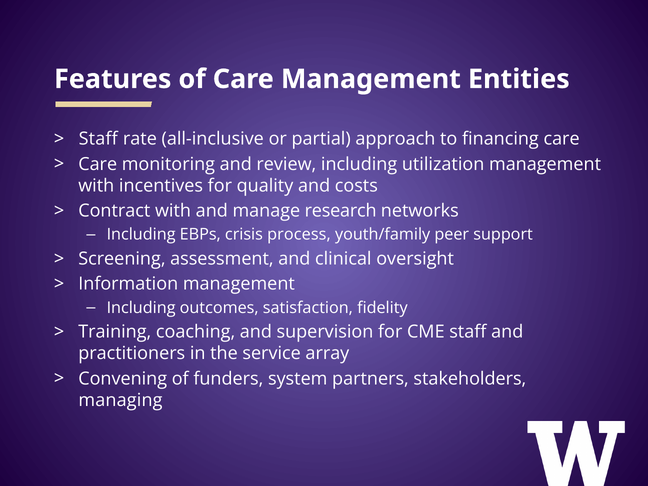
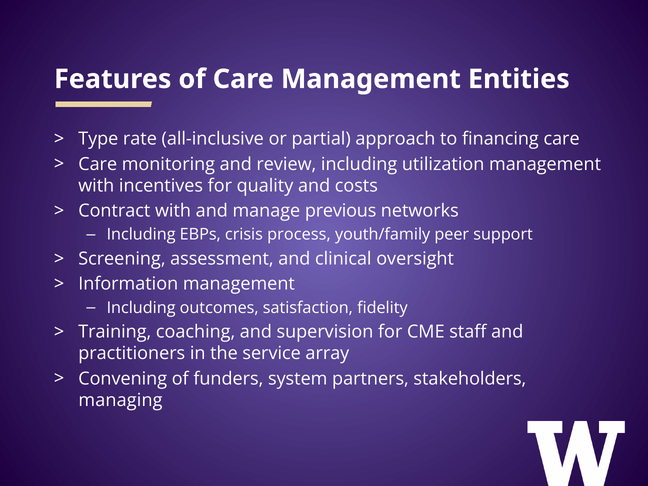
Staff at (98, 139): Staff -> Type
research: research -> previous
